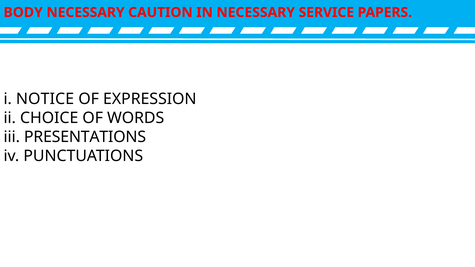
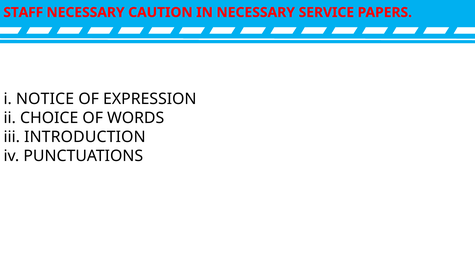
BODY: BODY -> STAFF
PRESENTATIONS: PRESENTATIONS -> INTRODUCTION
